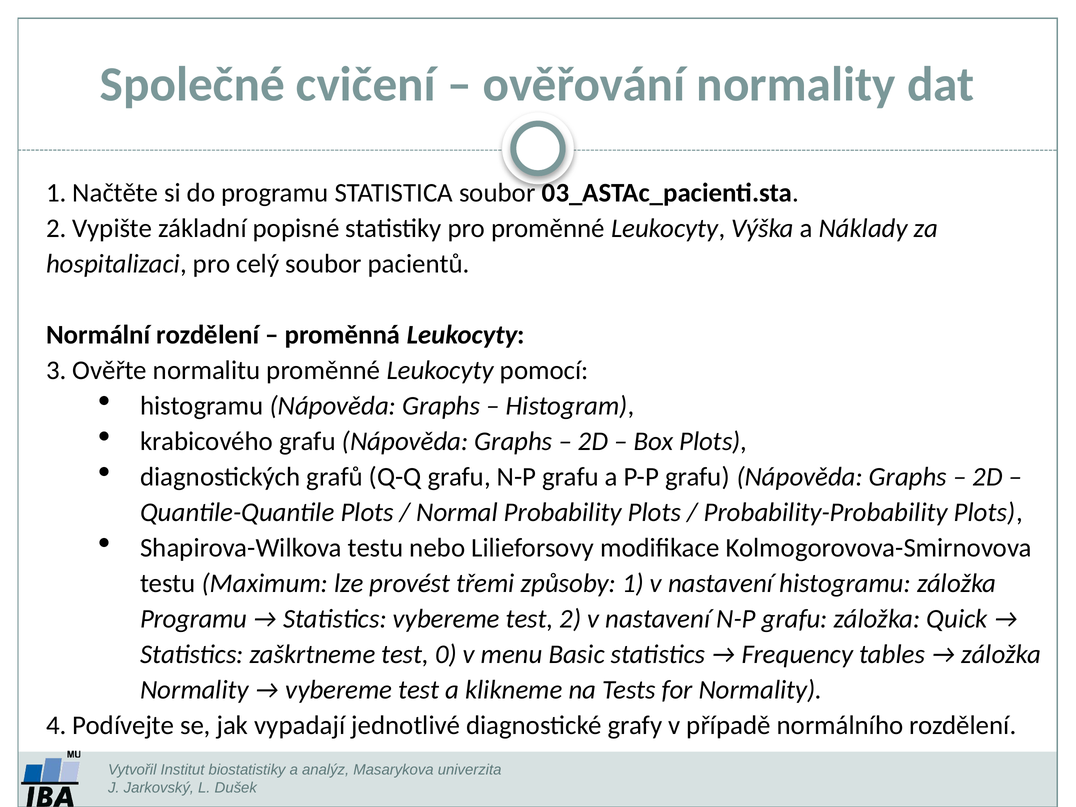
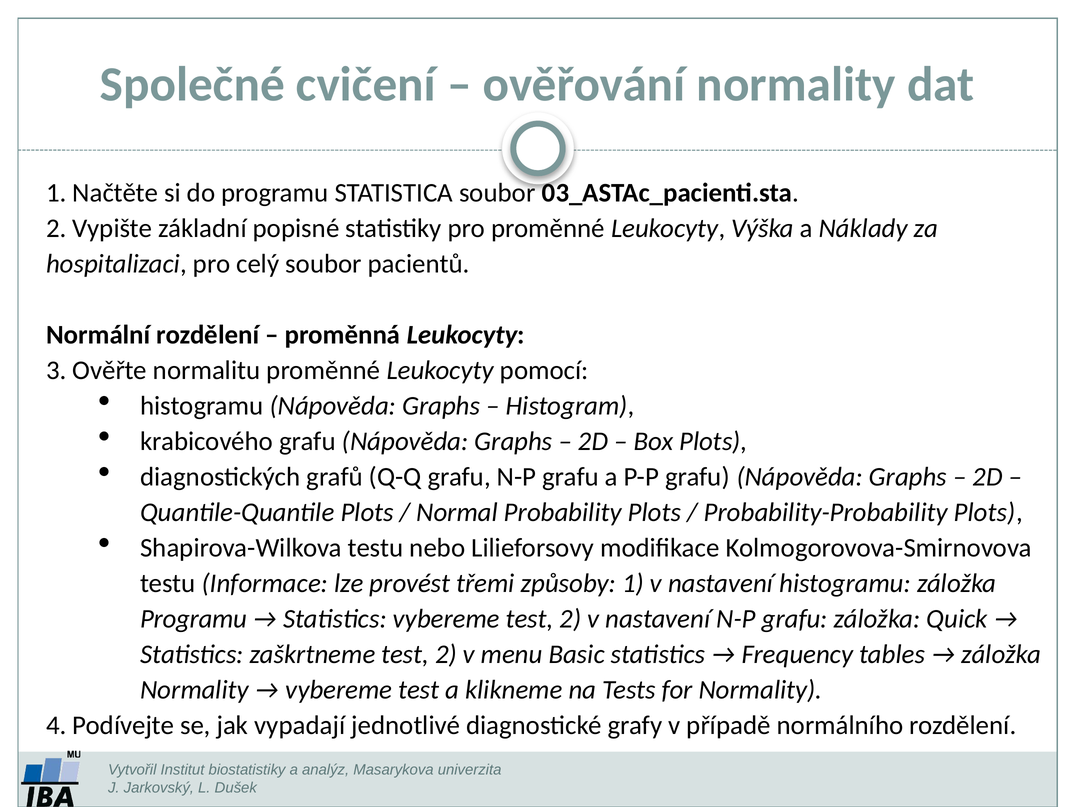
Maximum: Maximum -> Informace
zaškrtneme test 0: 0 -> 2
